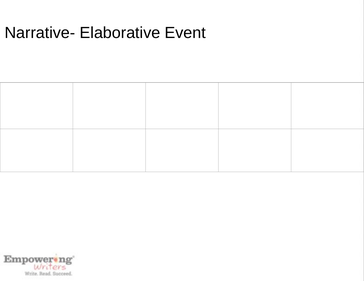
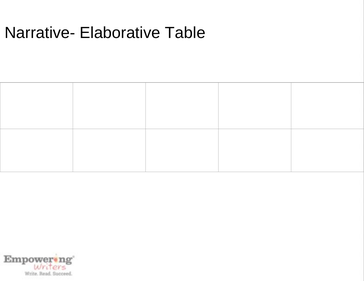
Event: Event -> Table
